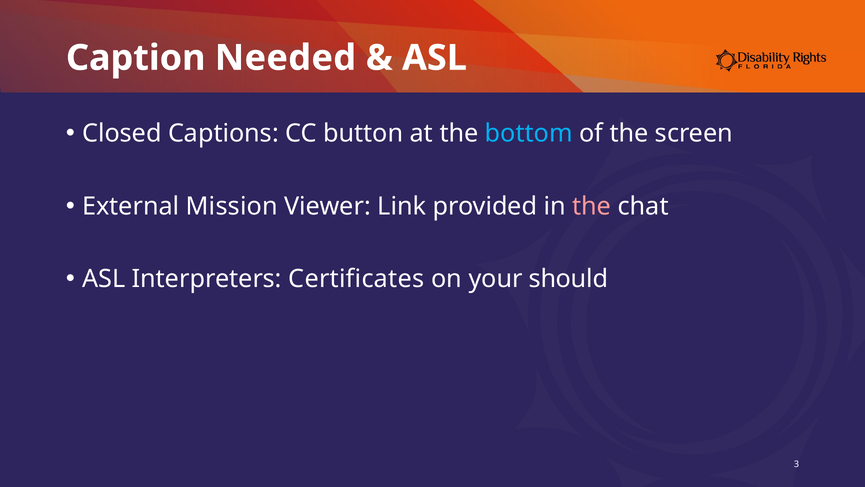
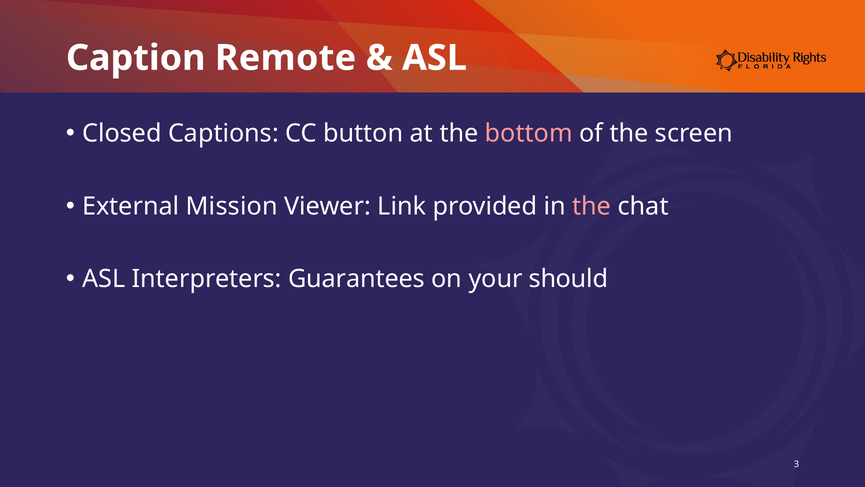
Needed: Needed -> Remote
bottom colour: light blue -> pink
Certificates: Certificates -> Guarantees
